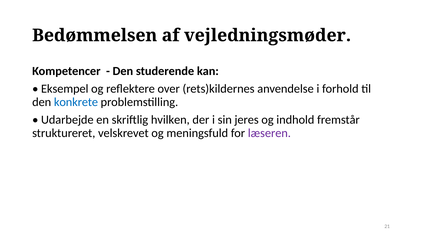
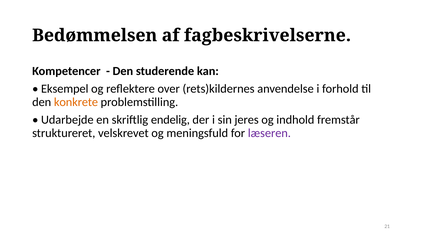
vejledningsmøder: vejledningsmøder -> fagbeskrivelserne
konkrete colour: blue -> orange
hvilken: hvilken -> endelig
